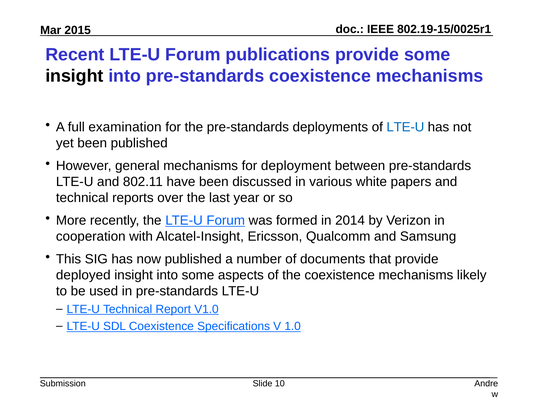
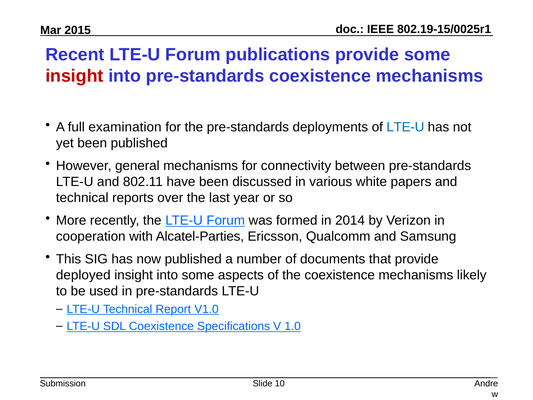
insight at (74, 76) colour: black -> red
deployment: deployment -> connectivity
Alcatel-Insight: Alcatel-Insight -> Alcatel-Parties
